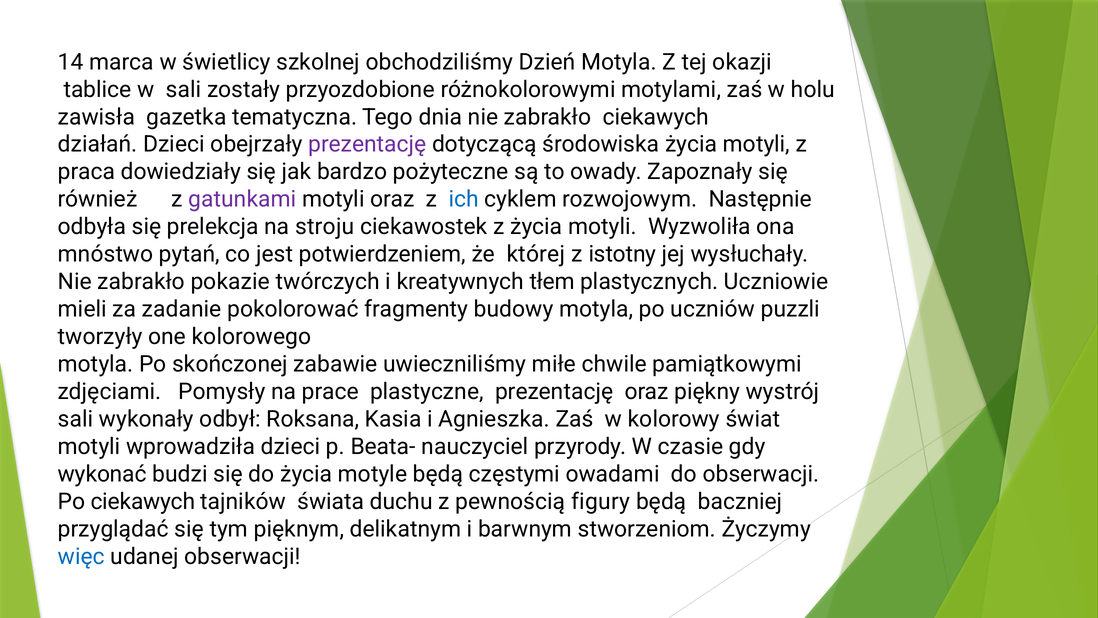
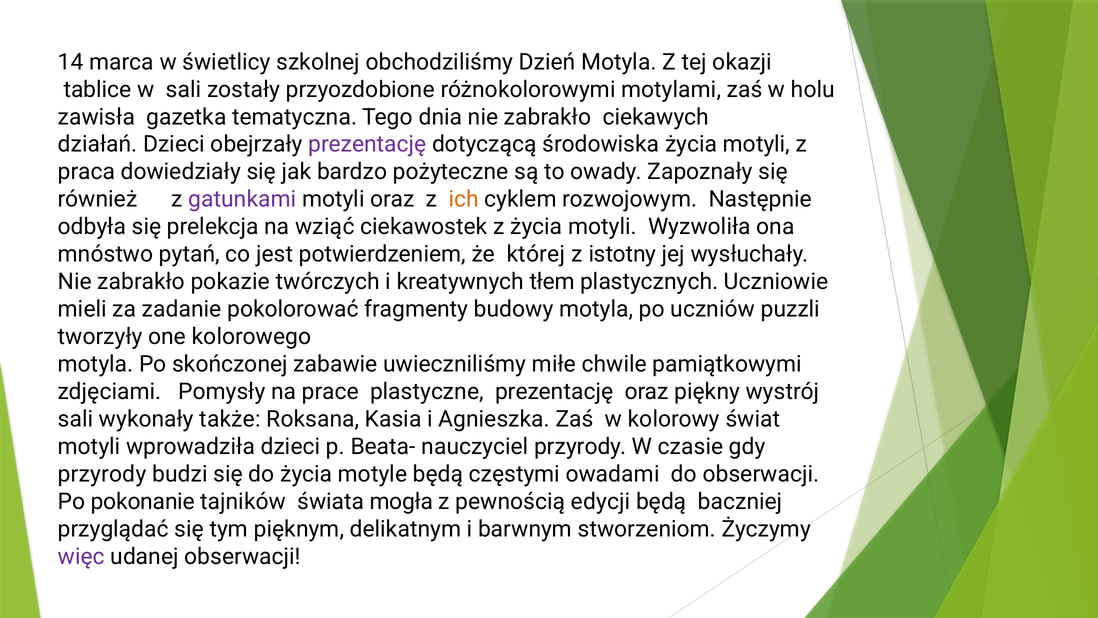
ich colour: blue -> orange
stroju: stroju -> wziąć
odbył: odbył -> także
wykonać at (102, 474): wykonać -> przyrody
Po ciekawych: ciekawych -> pokonanie
duchu: duchu -> mogła
figury: figury -> edycji
więc colour: blue -> purple
